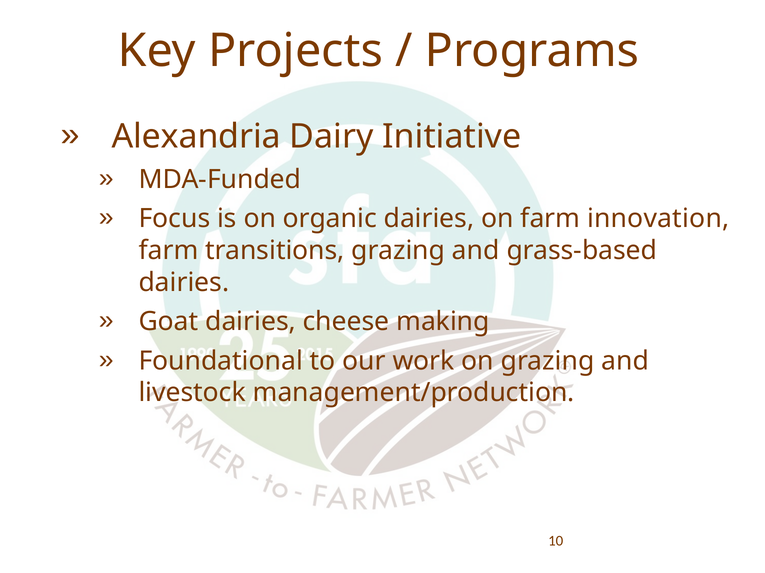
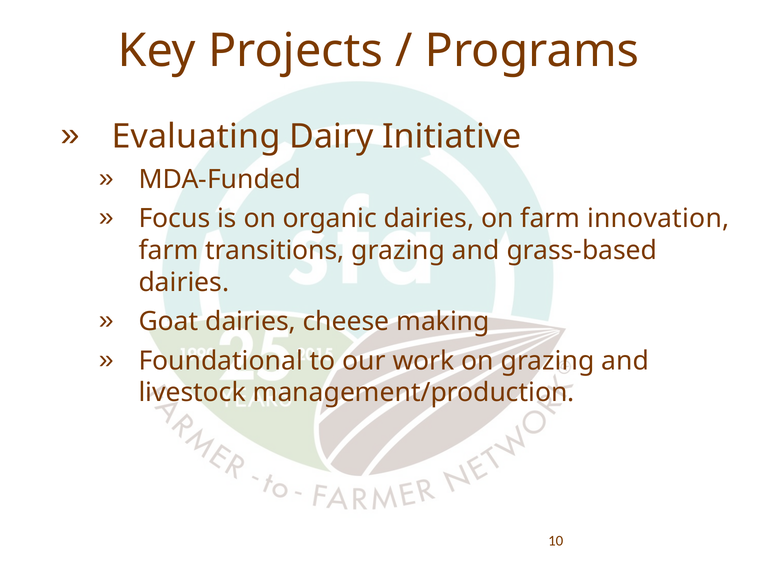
Alexandria: Alexandria -> Evaluating
